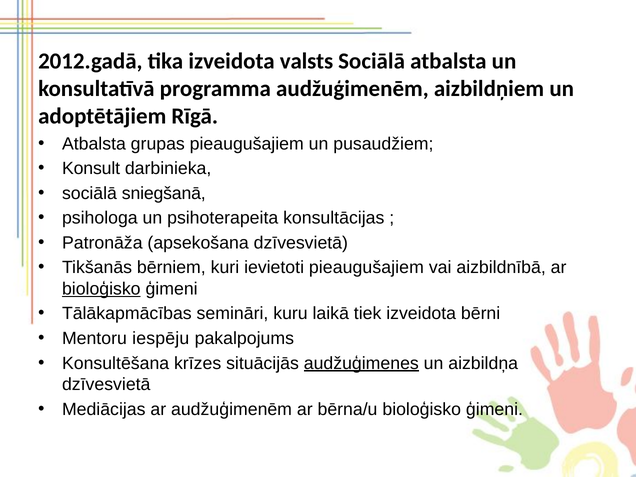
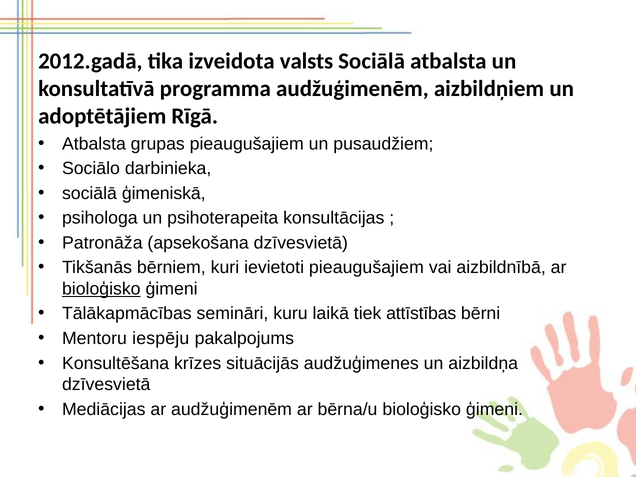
Konsult: Konsult -> Sociālo
sniegšanā: sniegšanā -> ģimeniskā
tiek izveidota: izveidota -> attīstības
audžuģimenes underline: present -> none
